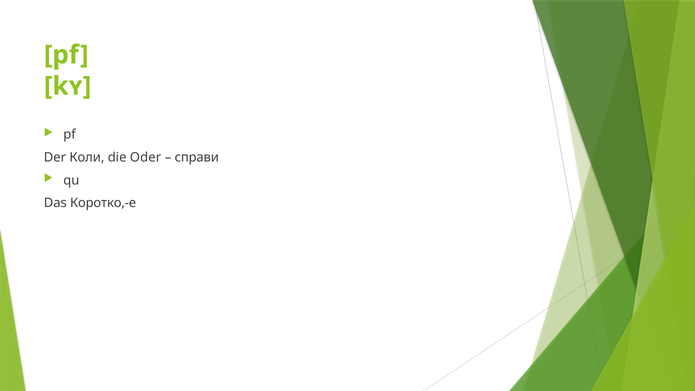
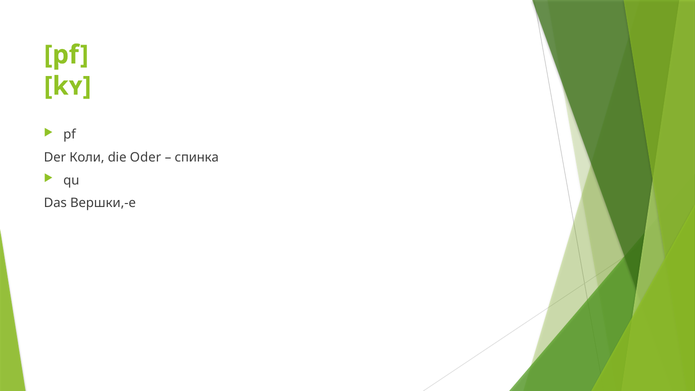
справи: справи -> спинка
Коротко,-e: Коротко,-e -> Вершки,-e
